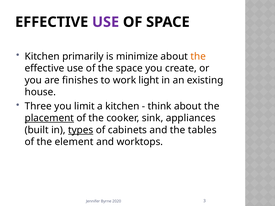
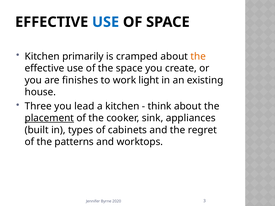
USE at (106, 22) colour: purple -> blue
minimize: minimize -> cramped
limit: limit -> lead
types underline: present -> none
tables: tables -> regret
element: element -> patterns
